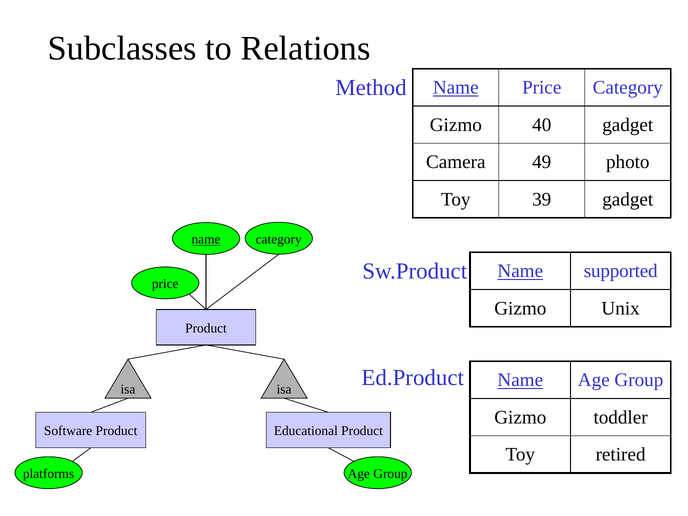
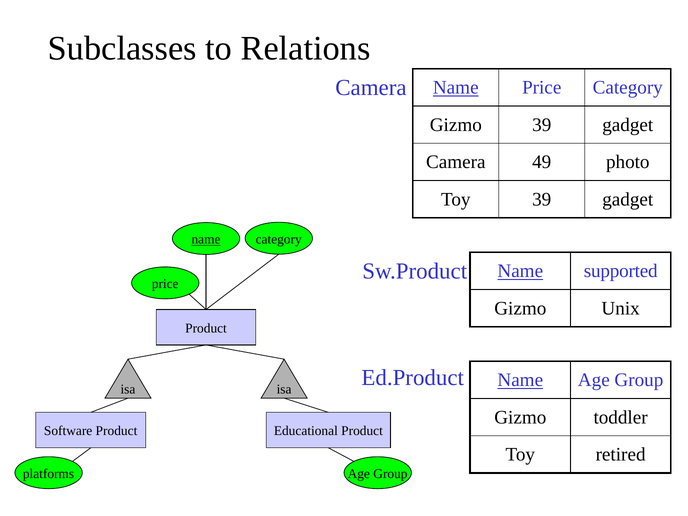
Method at (371, 88): Method -> Camera
Gizmo 40: 40 -> 39
